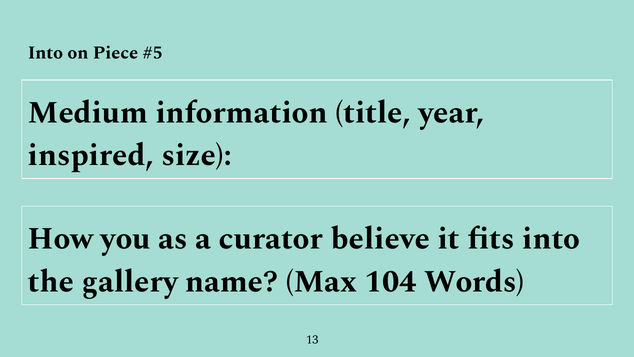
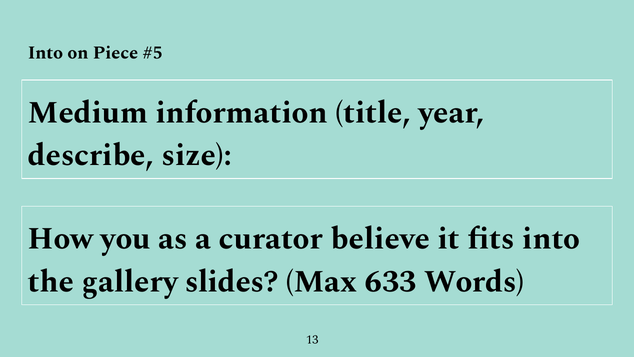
inspired: inspired -> describe
name: name -> slides
104: 104 -> 633
